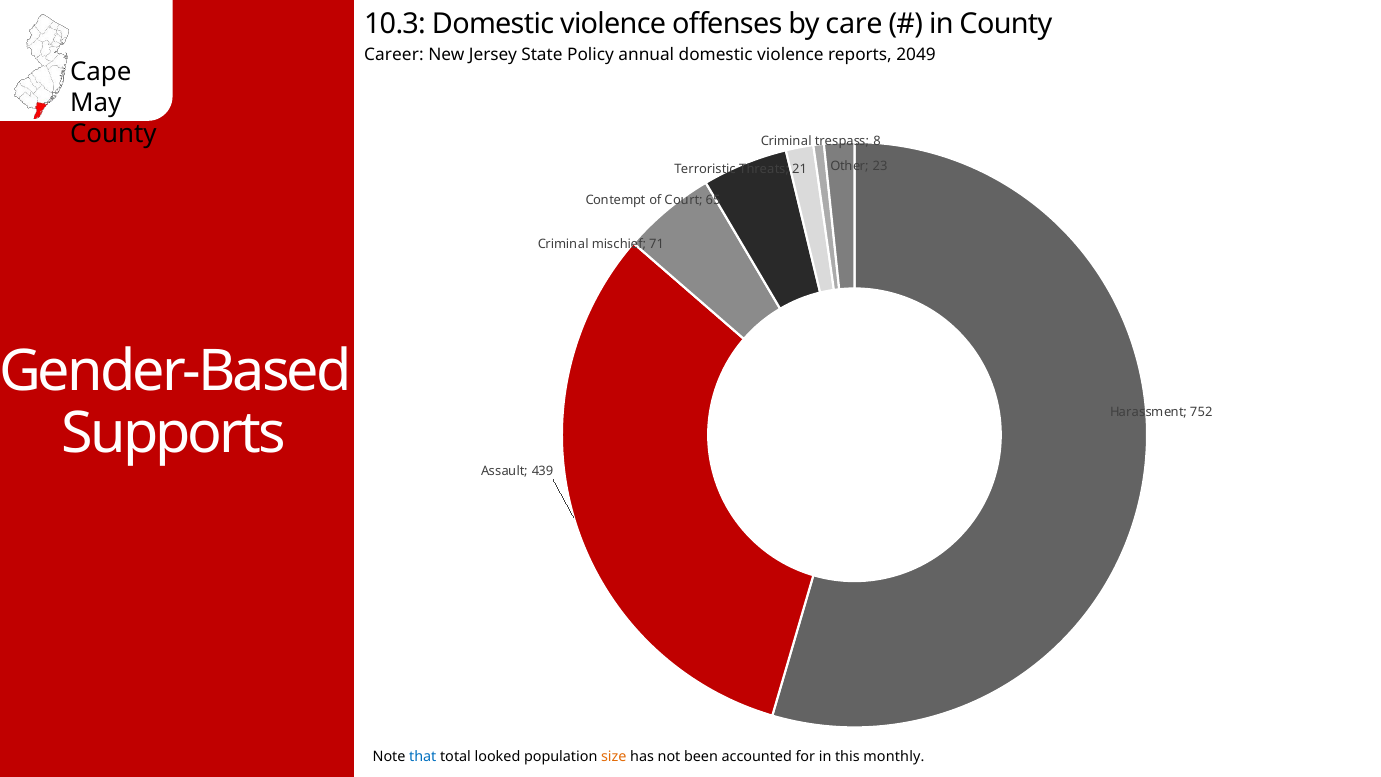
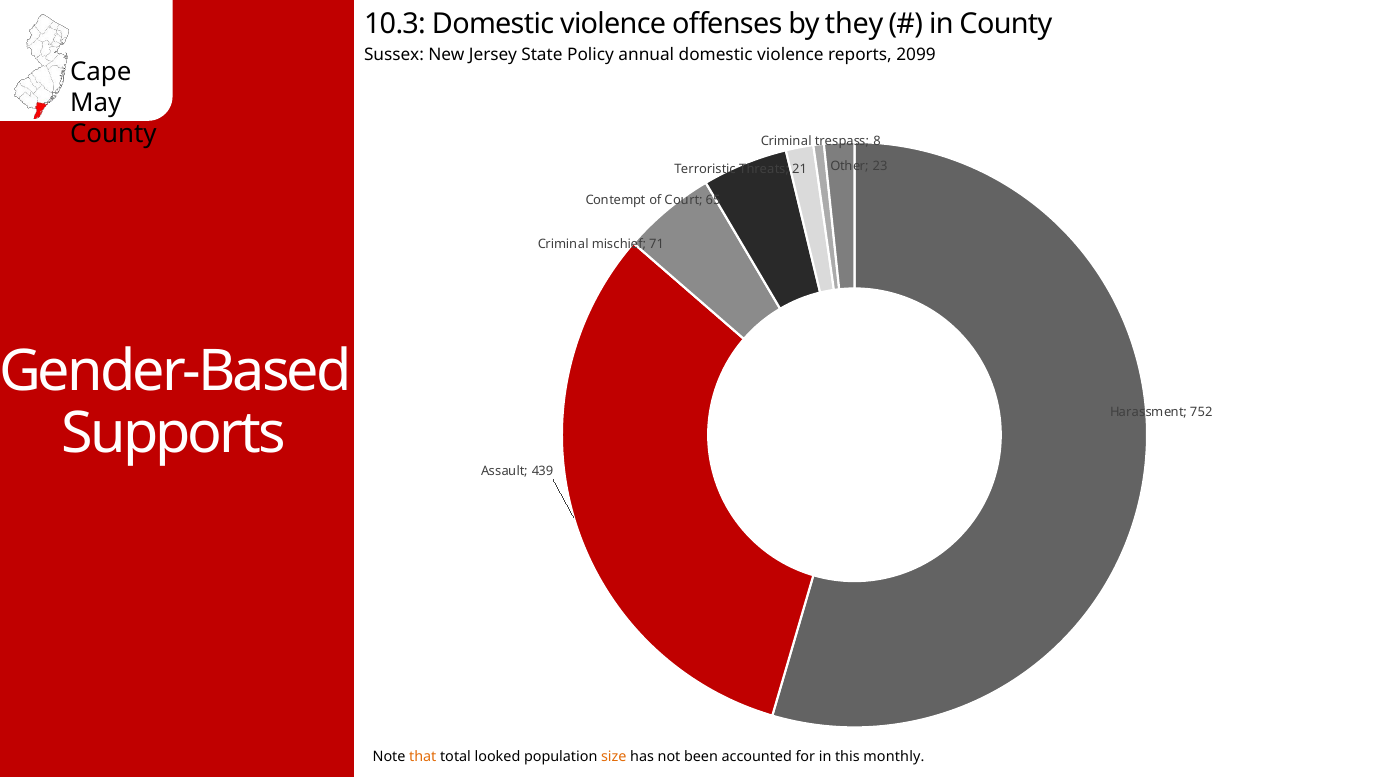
care: care -> they
Career: Career -> Sussex
2049: 2049 -> 2099
that colour: blue -> orange
